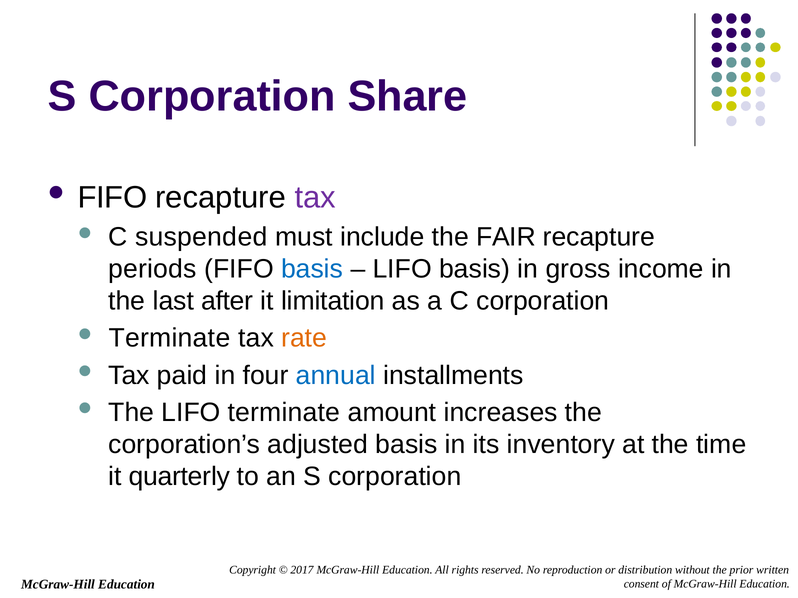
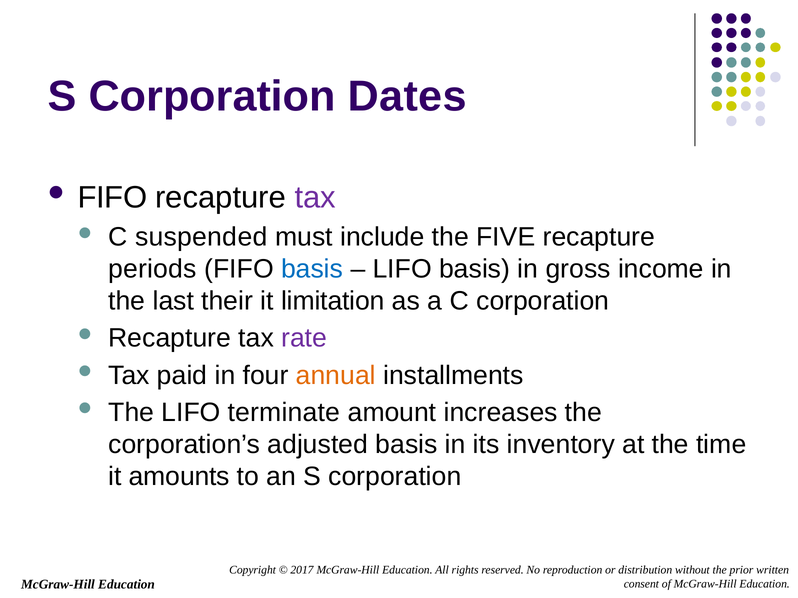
Share: Share -> Dates
FAIR: FAIR -> FIVE
after: after -> their
Terminate at (169, 338): Terminate -> Recapture
rate colour: orange -> purple
annual colour: blue -> orange
quarterly: quarterly -> amounts
